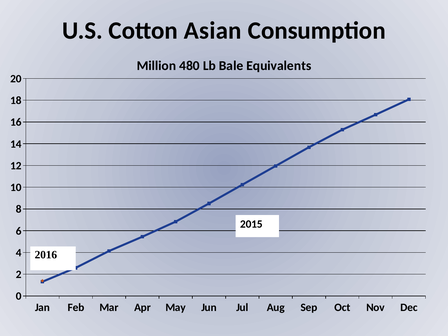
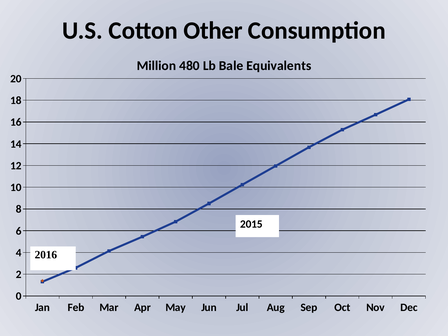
Asian: Asian -> Other
